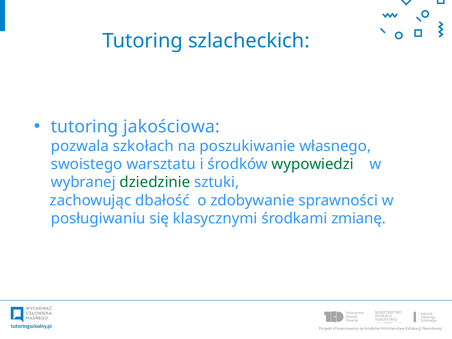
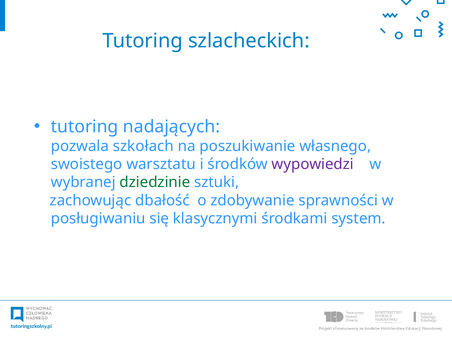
jakościowa: jakościowa -> nadających
wypowiedzi colour: green -> purple
zmianę: zmianę -> system
